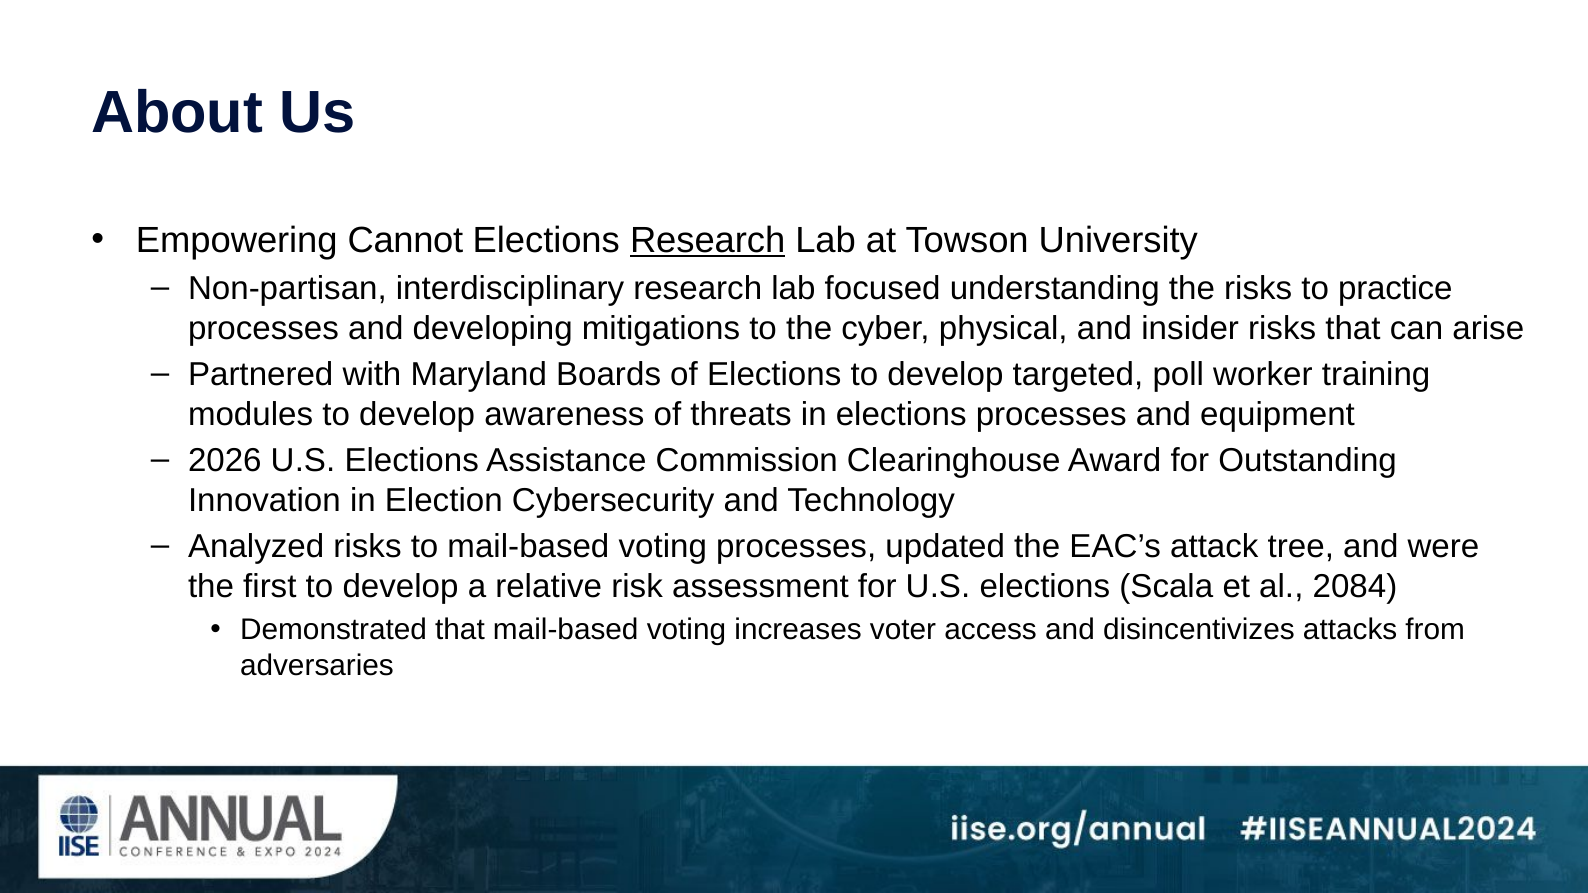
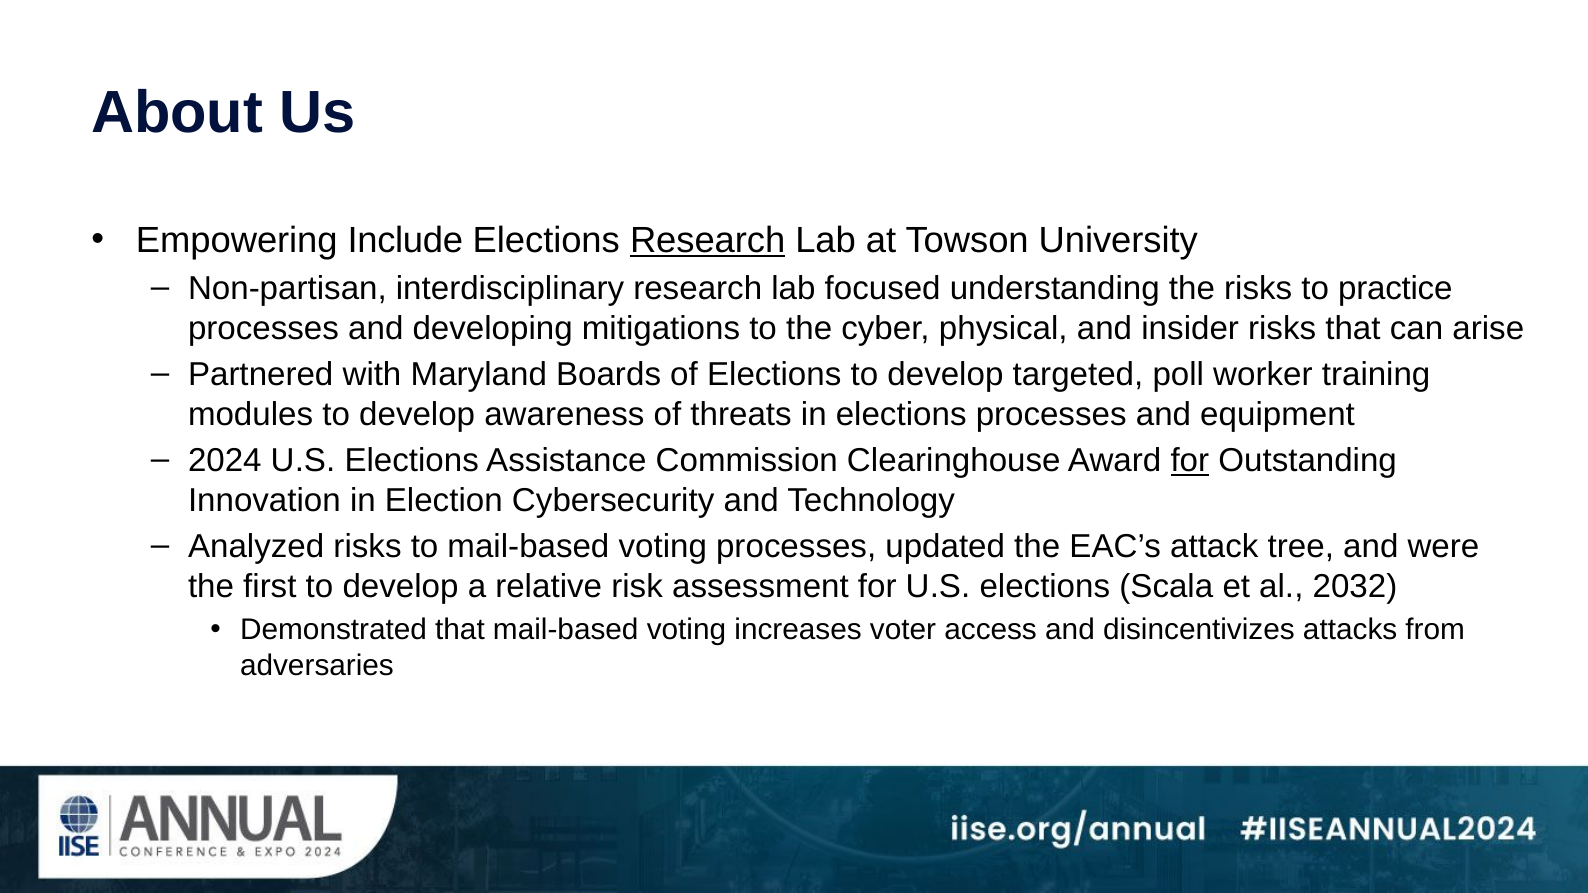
Cannot: Cannot -> Include
2026: 2026 -> 2024
for at (1190, 461) underline: none -> present
2084: 2084 -> 2032
